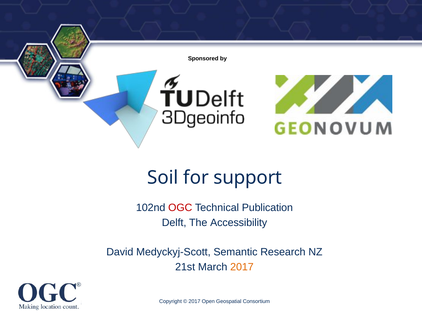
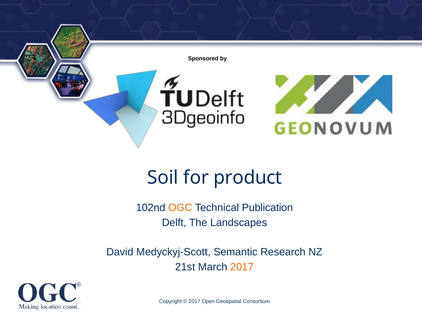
support: support -> product
OGC colour: red -> orange
Accessibility: Accessibility -> Landscapes
